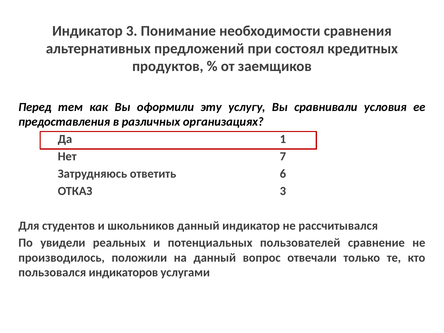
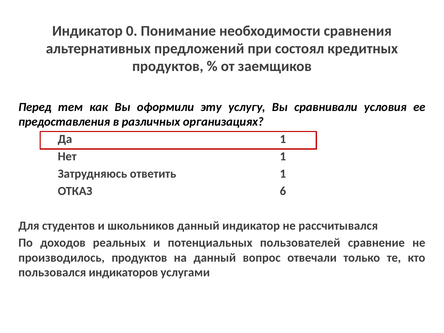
Индикатор 3: 3 -> 0
Нет 7: 7 -> 1
ответить 6: 6 -> 1
ОТКАЗ 3: 3 -> 6
увидели: увидели -> доходов
производилось положили: положили -> продуктов
